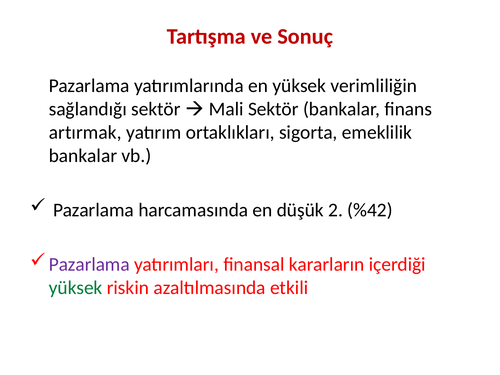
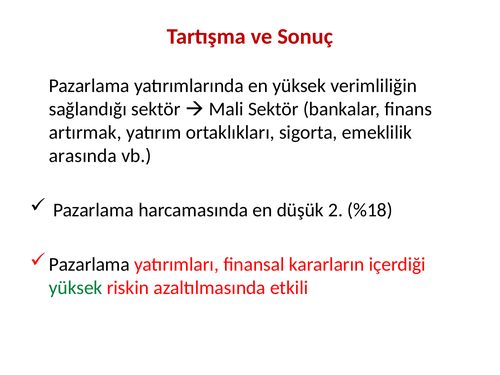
bankalar at (83, 156): bankalar -> arasında
%42: %42 -> %18
Pazarlama at (89, 264) colour: purple -> black
